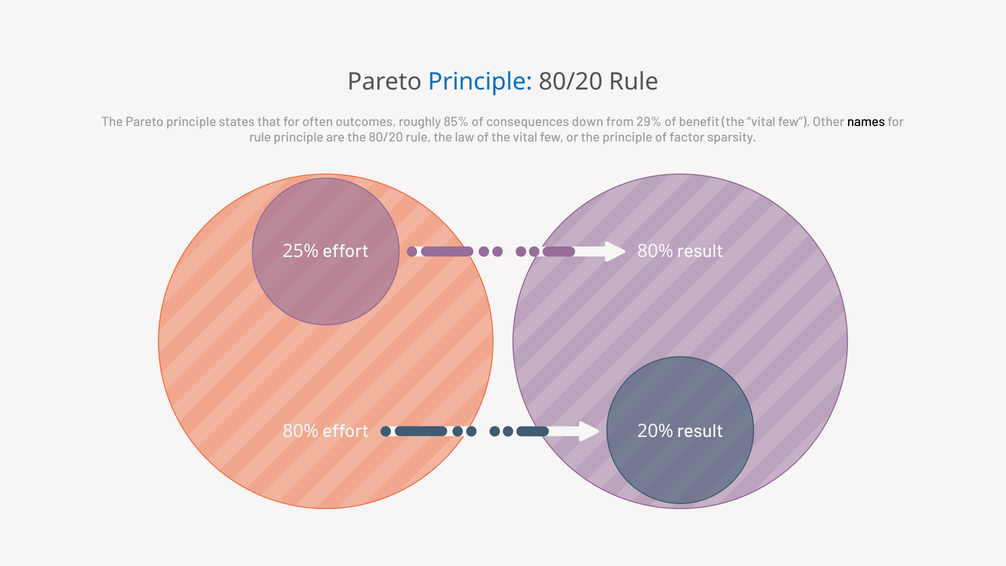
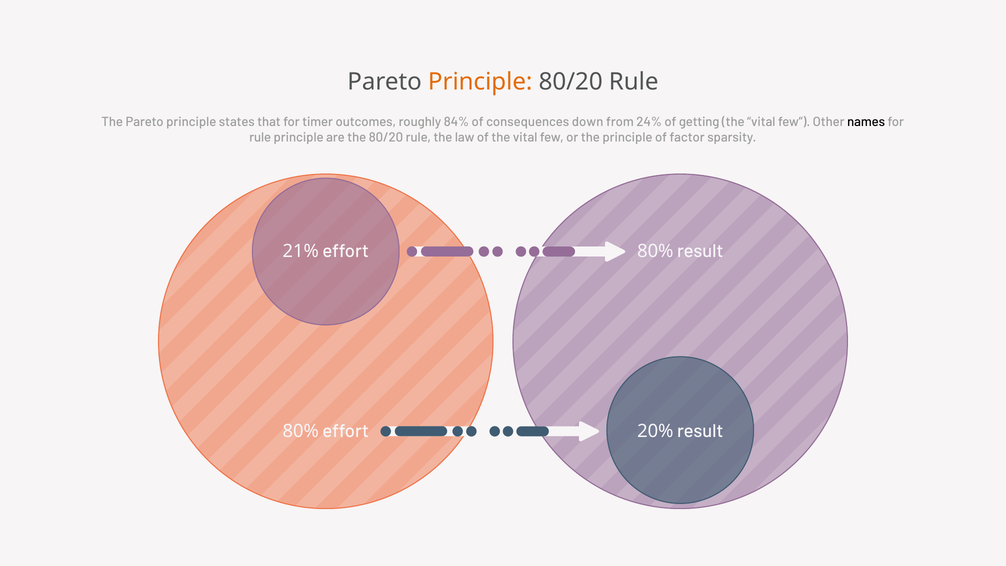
Principle at (480, 82) colour: blue -> orange
often: often -> timer
85%: 85% -> 84%
29%: 29% -> 24%
benefit: benefit -> getting
25%: 25% -> 21%
